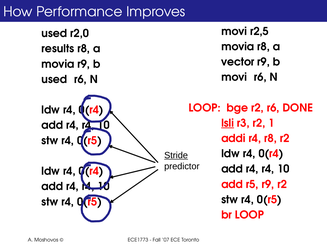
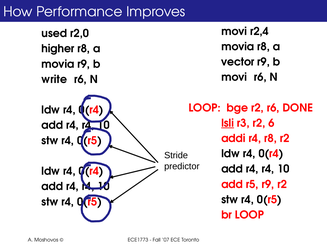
r2,5: r2,5 -> r2,4
results: results -> higher
used at (54, 79): used -> write
1: 1 -> 6
Stride underline: present -> none
